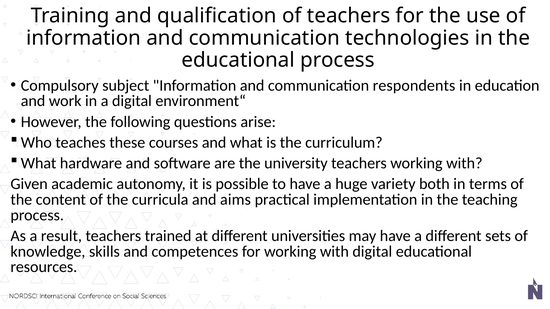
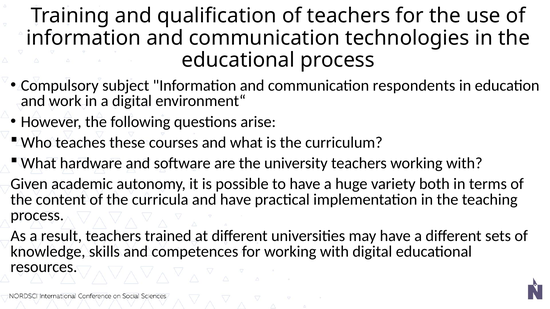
and aims: aims -> have
